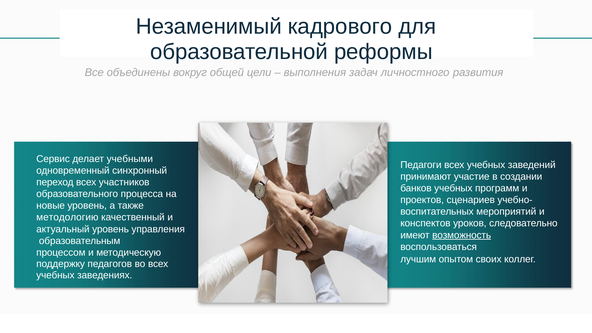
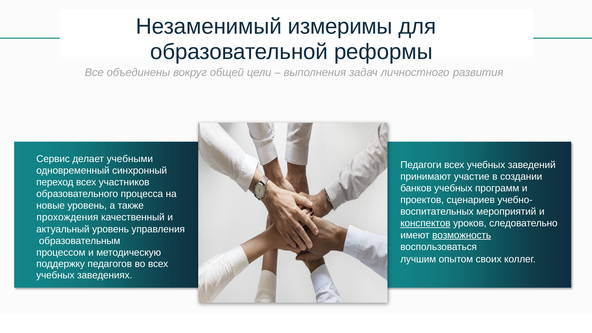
кадрового: кадрового -> измеримы
методологию: методологию -> прохождения
конспектов underline: none -> present
